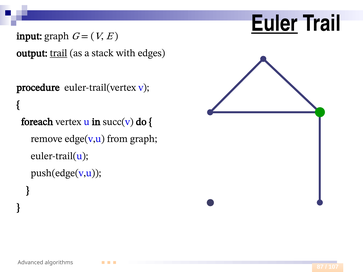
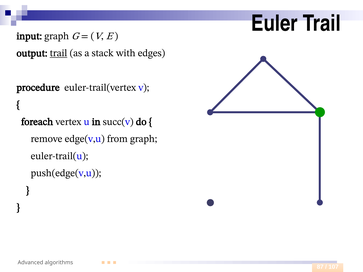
Euler underline: present -> none
